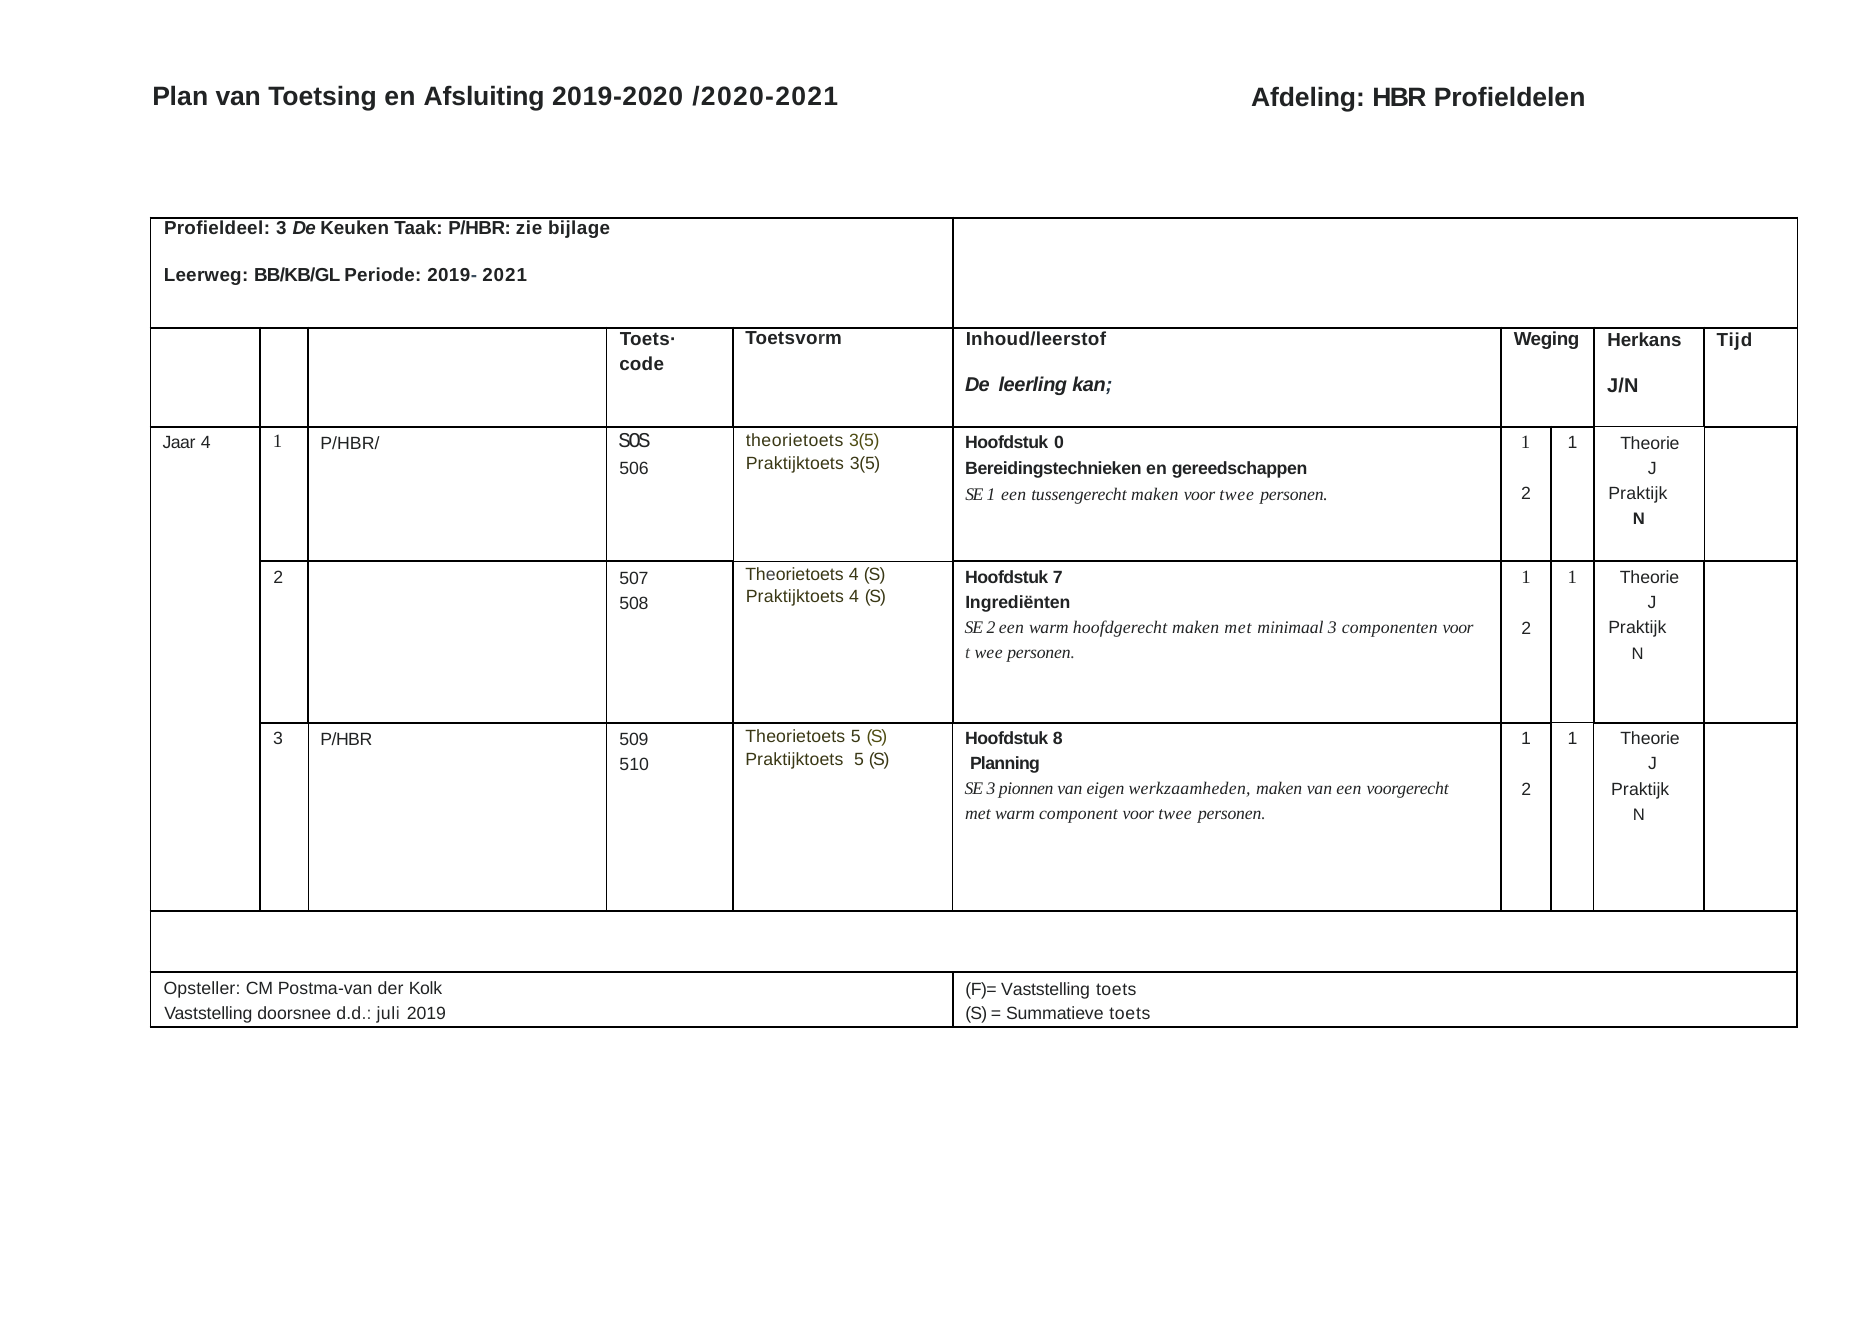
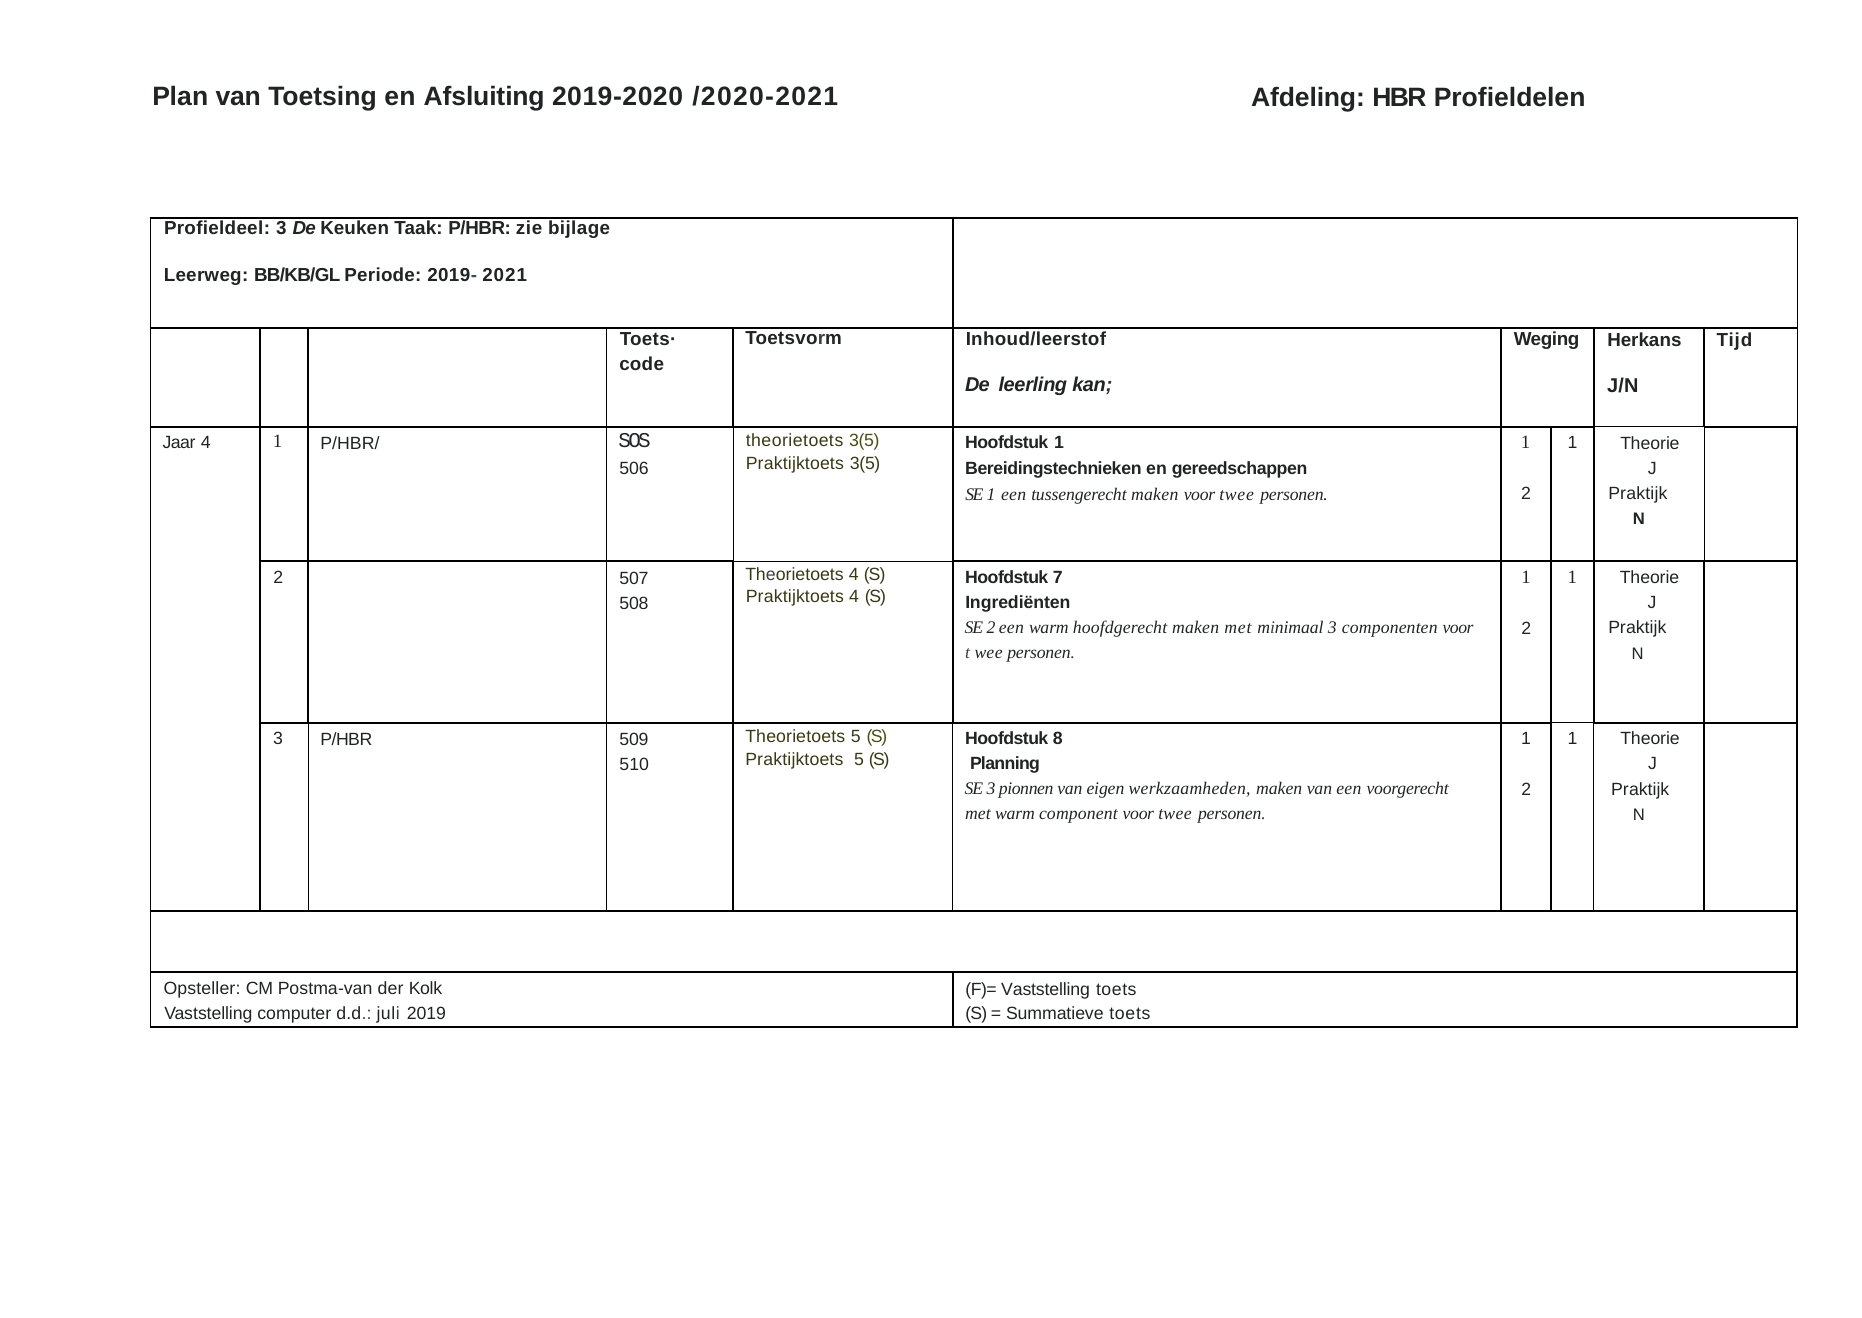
Hoofdstuk 0: 0 -> 1
doorsnee: doorsnee -> computer
